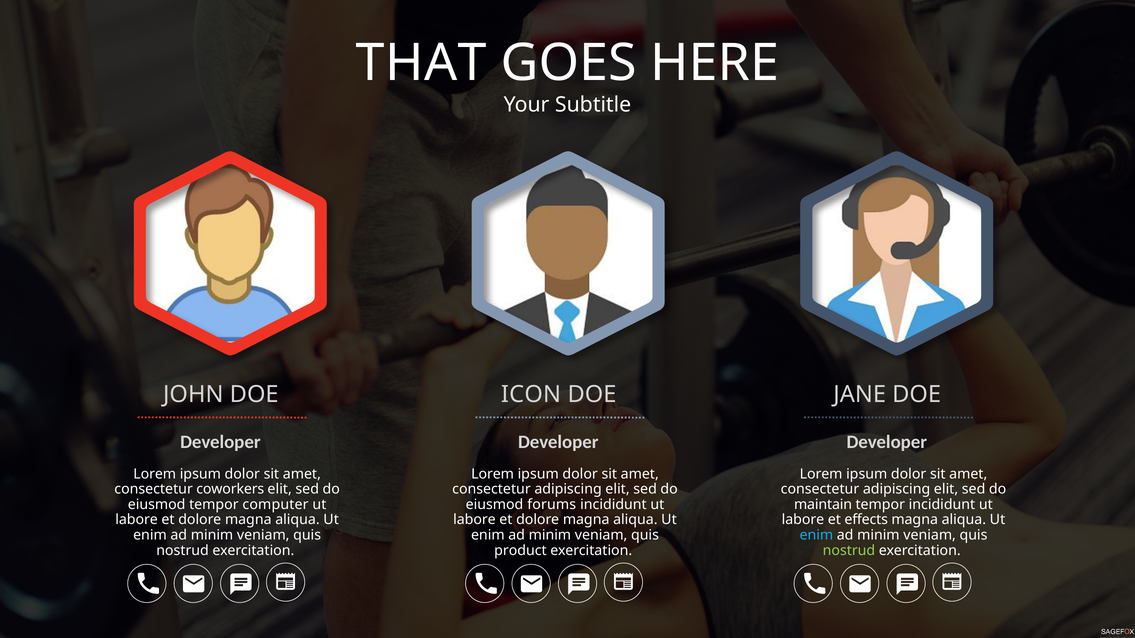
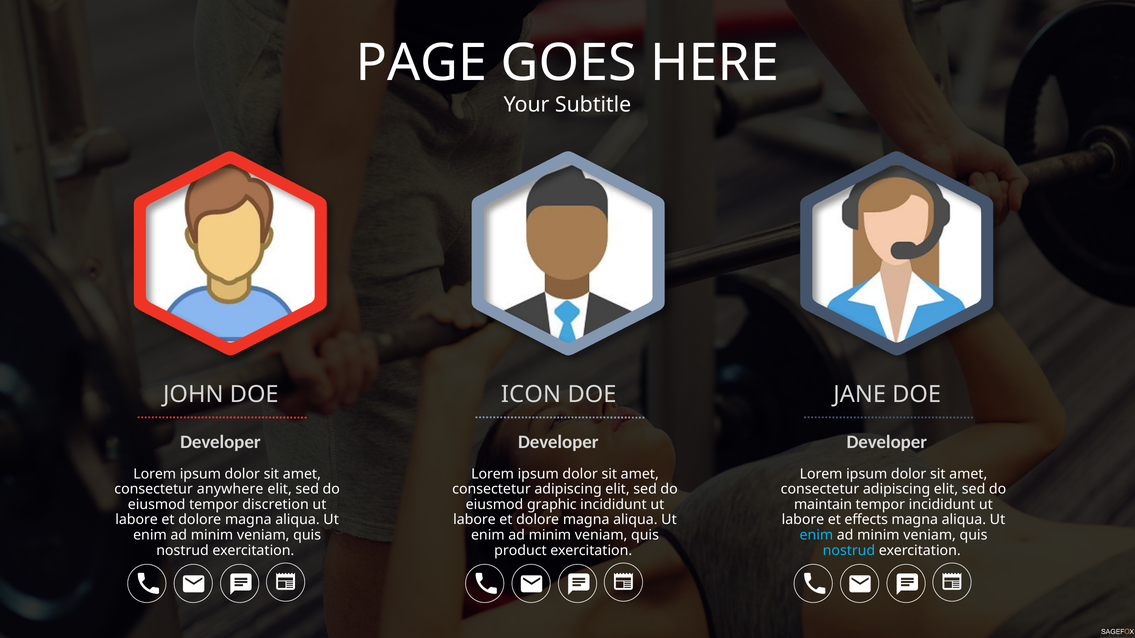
THAT: THAT -> PAGE
coworkers: coworkers -> anywhere
computer: computer -> discretion
forums: forums -> graphic
nostrud at (849, 551) colour: light green -> light blue
